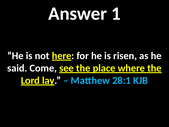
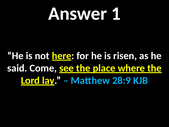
28:1: 28:1 -> 28:9
